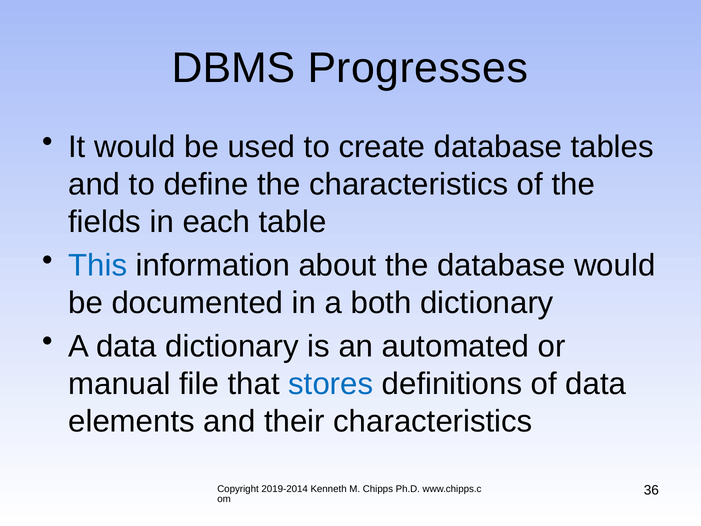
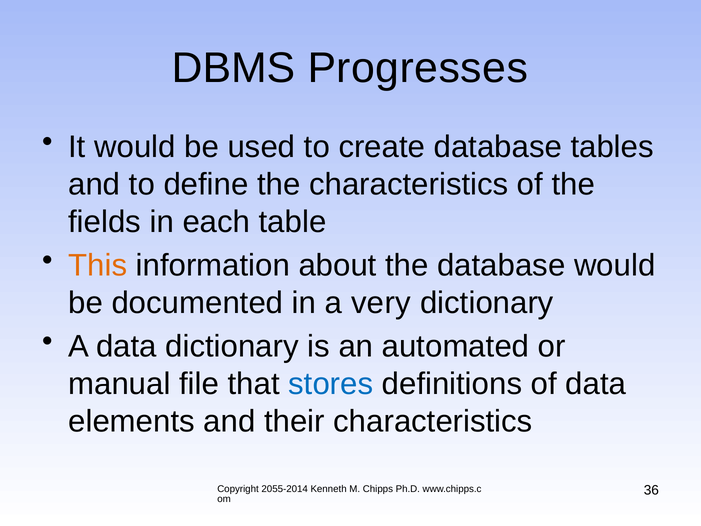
This colour: blue -> orange
both: both -> very
2019-2014: 2019-2014 -> 2055-2014
